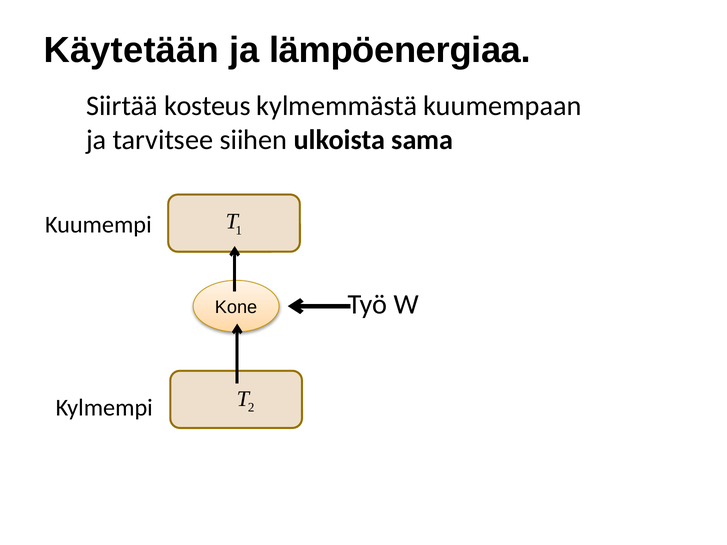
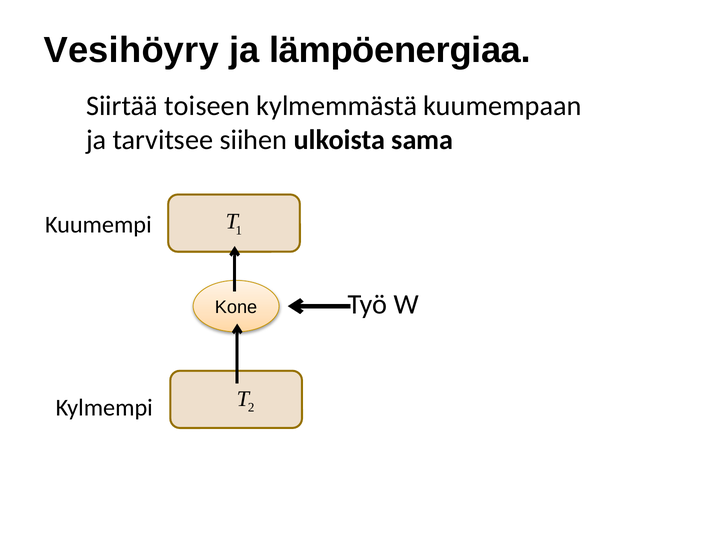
Käytetään: Käytetään -> Vesihöyry
kosteus: kosteus -> toiseen
